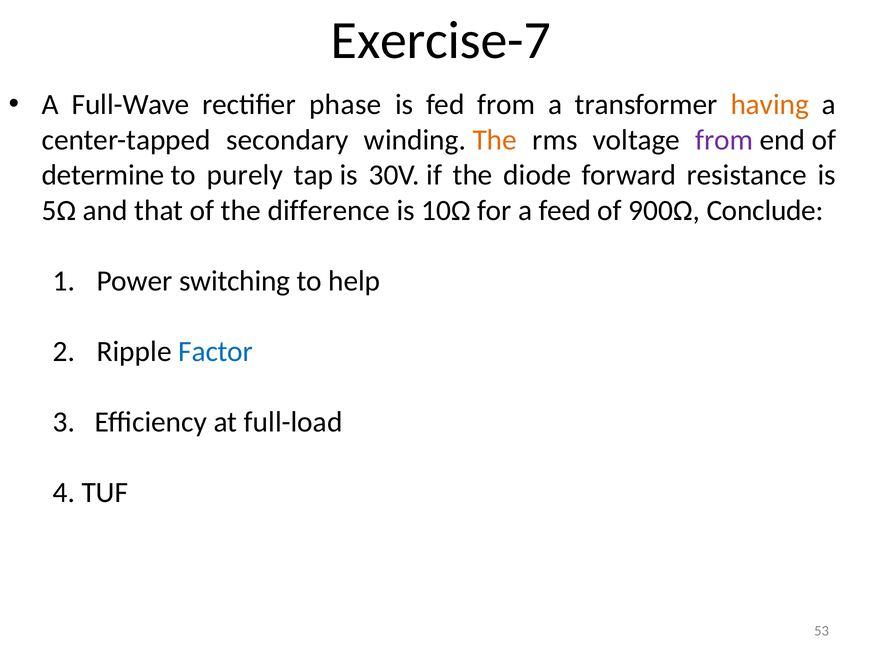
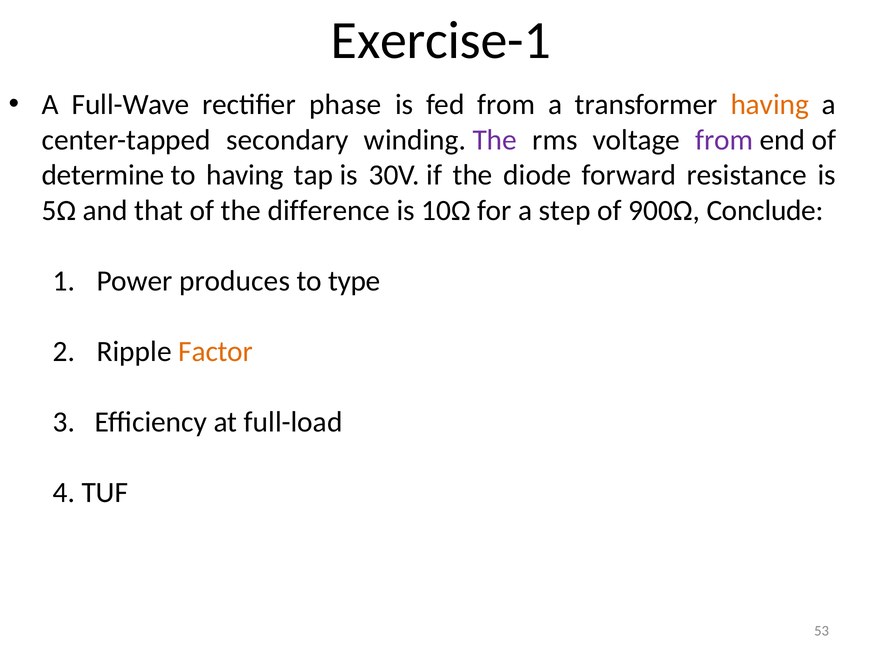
Exercise-7: Exercise-7 -> Exercise-1
The at (495, 140) colour: orange -> purple
to purely: purely -> having
feed: feed -> step
switching: switching -> produces
help: help -> type
Factor colour: blue -> orange
